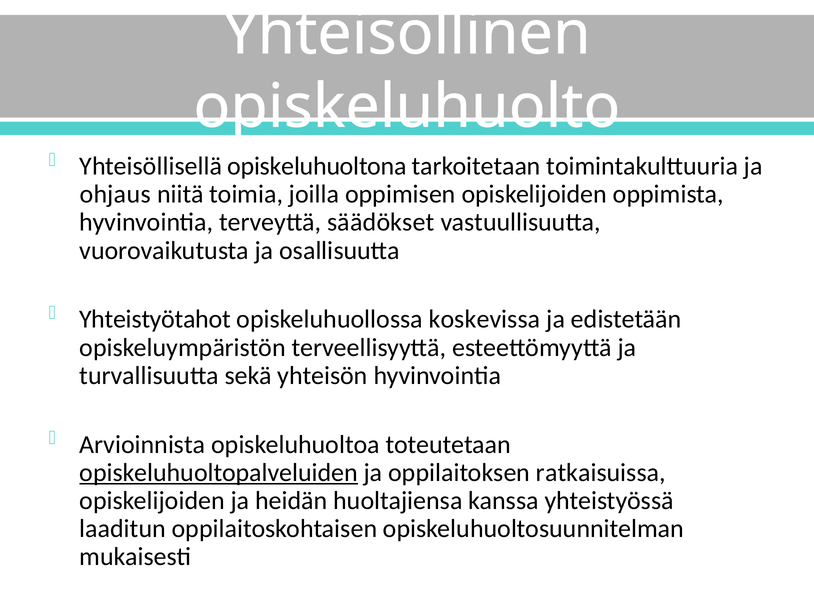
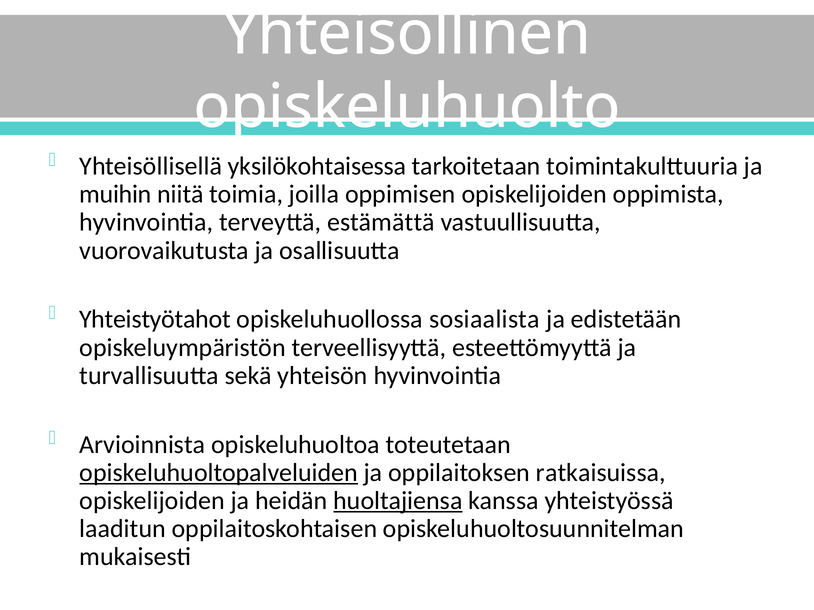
opiskeluhuoltona: opiskeluhuoltona -> yksilökohtaisessa
ohjaus: ohjaus -> muihin
säädökset: säädökset -> estämättä
koskevissa: koskevissa -> sosiaalista
huoltajiensa underline: none -> present
